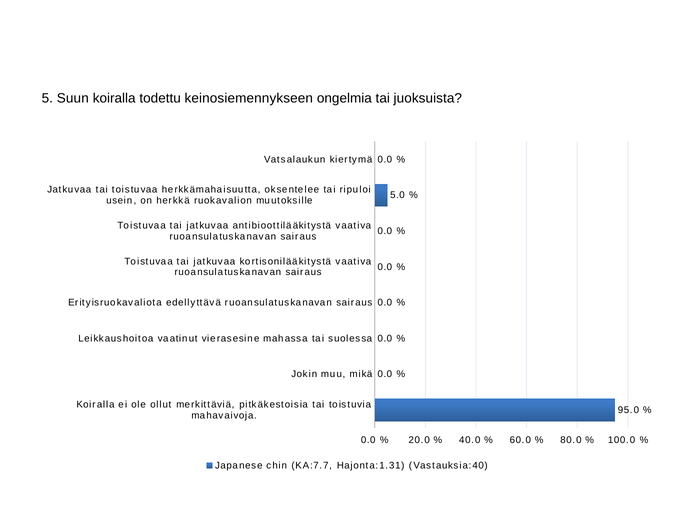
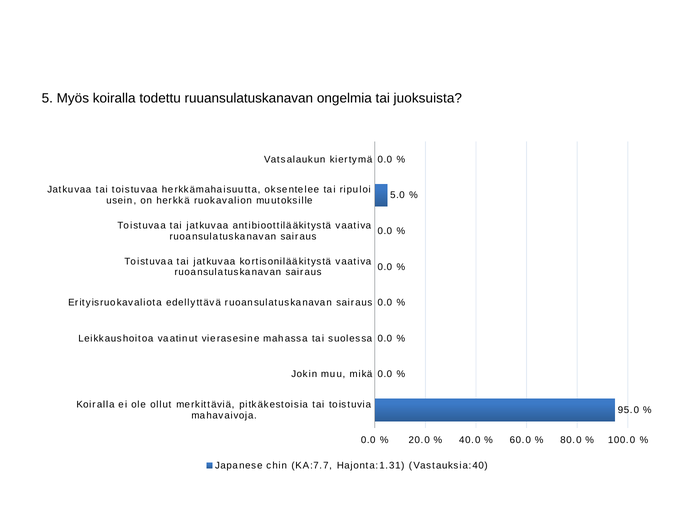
Suun: Suun -> Myös
keinosiemennykseen: keinosiemennykseen -> ruuansulatuskanavan
